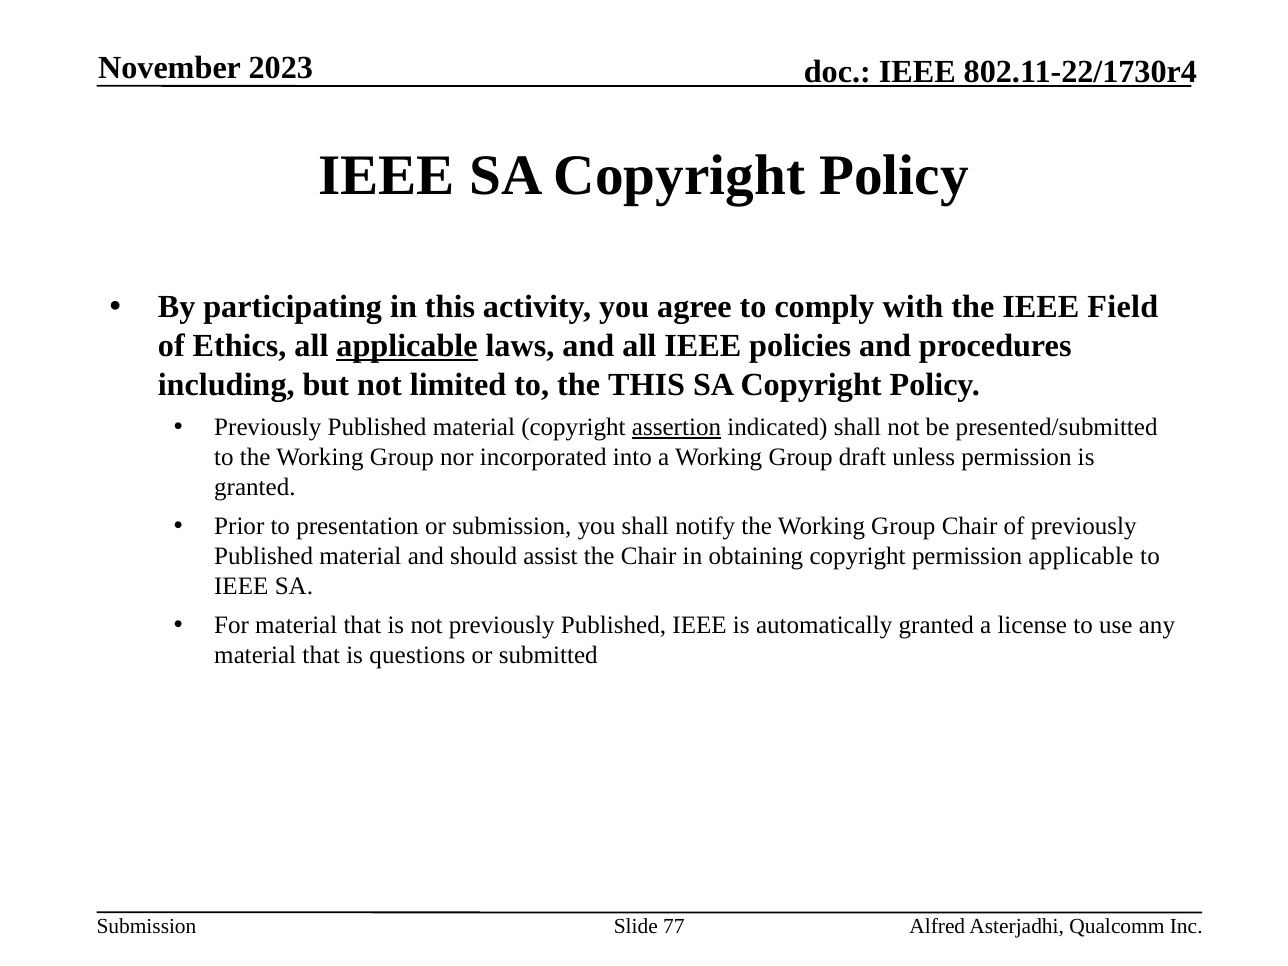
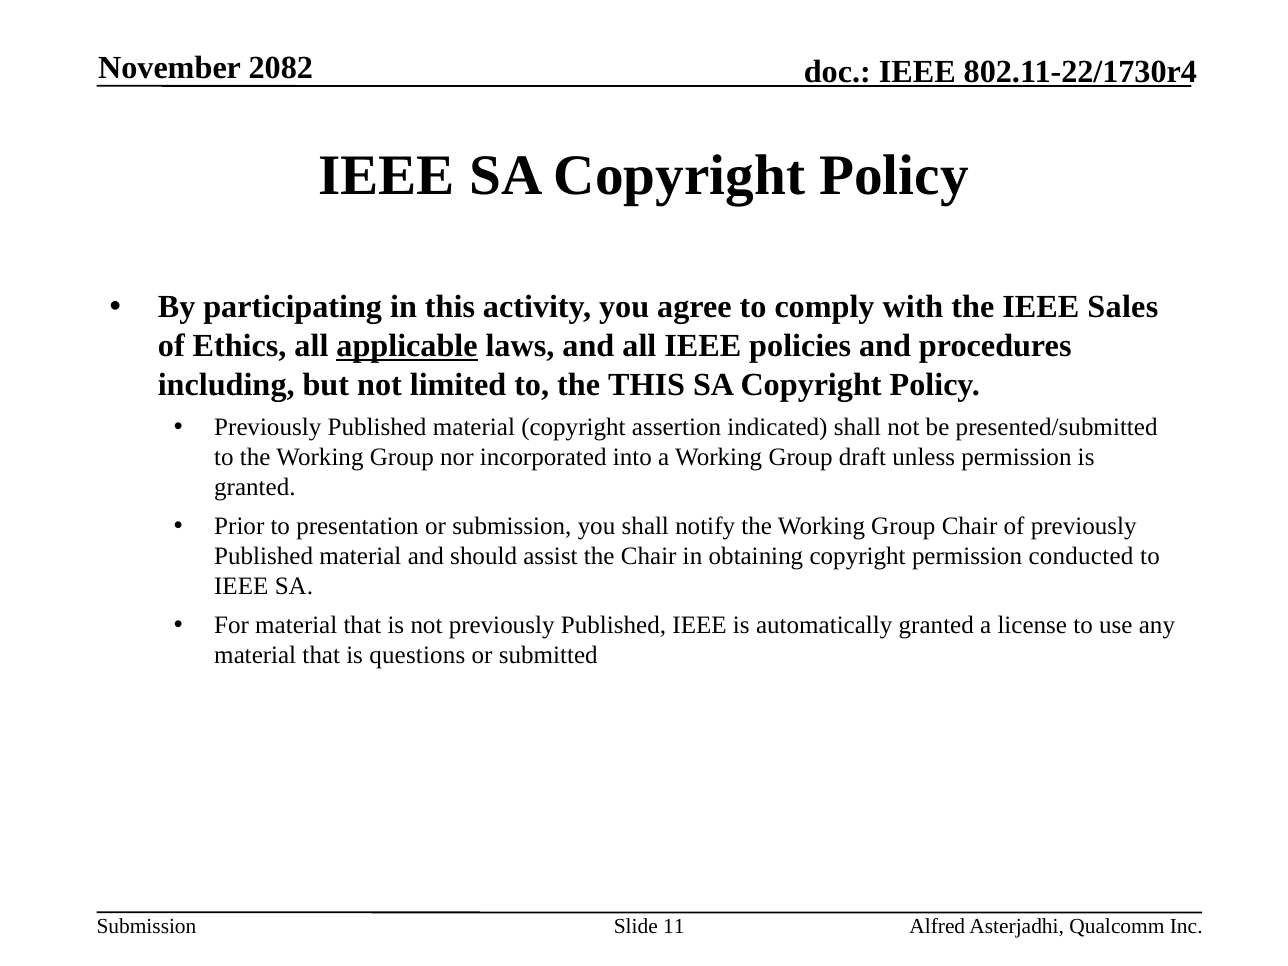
2023: 2023 -> 2082
Field: Field -> Sales
assertion underline: present -> none
permission applicable: applicable -> conducted
77: 77 -> 11
